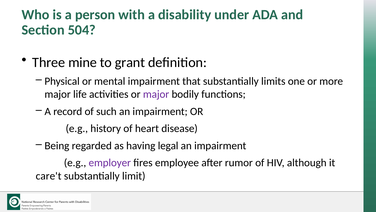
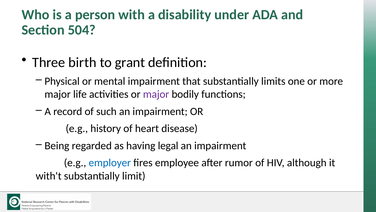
mine: mine -> birth
employer colour: purple -> blue
care't: care't -> with't
